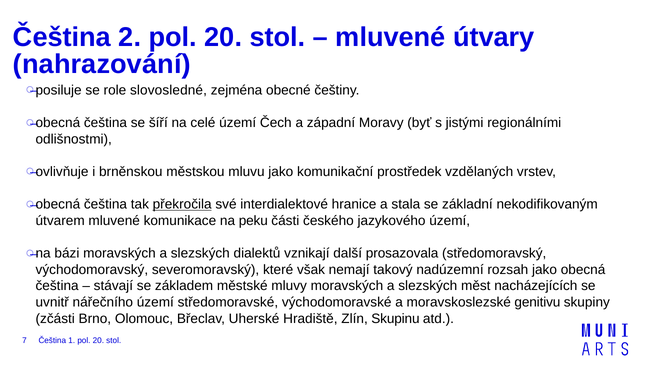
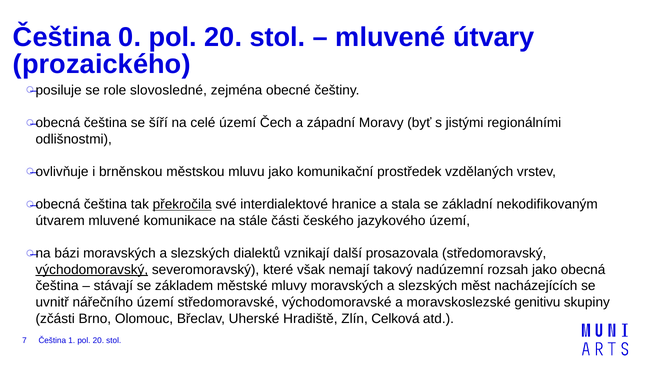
2: 2 -> 0
nahrazování: nahrazování -> prozaického
peku: peku -> stále
východomoravský underline: none -> present
Skupinu: Skupinu -> Celková
